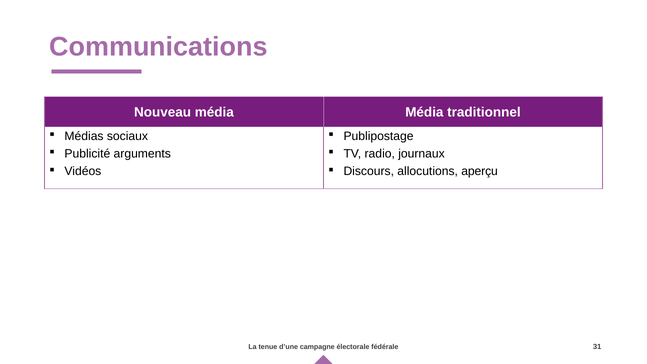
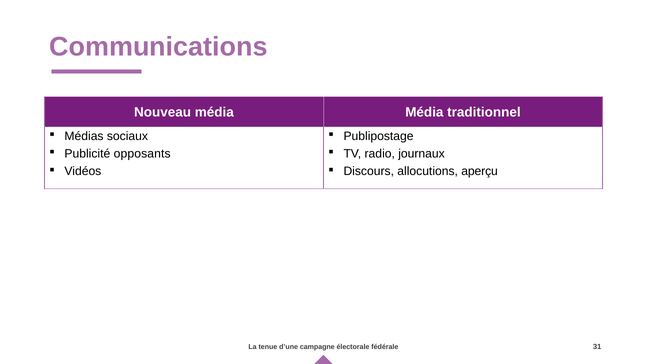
arguments: arguments -> opposants
